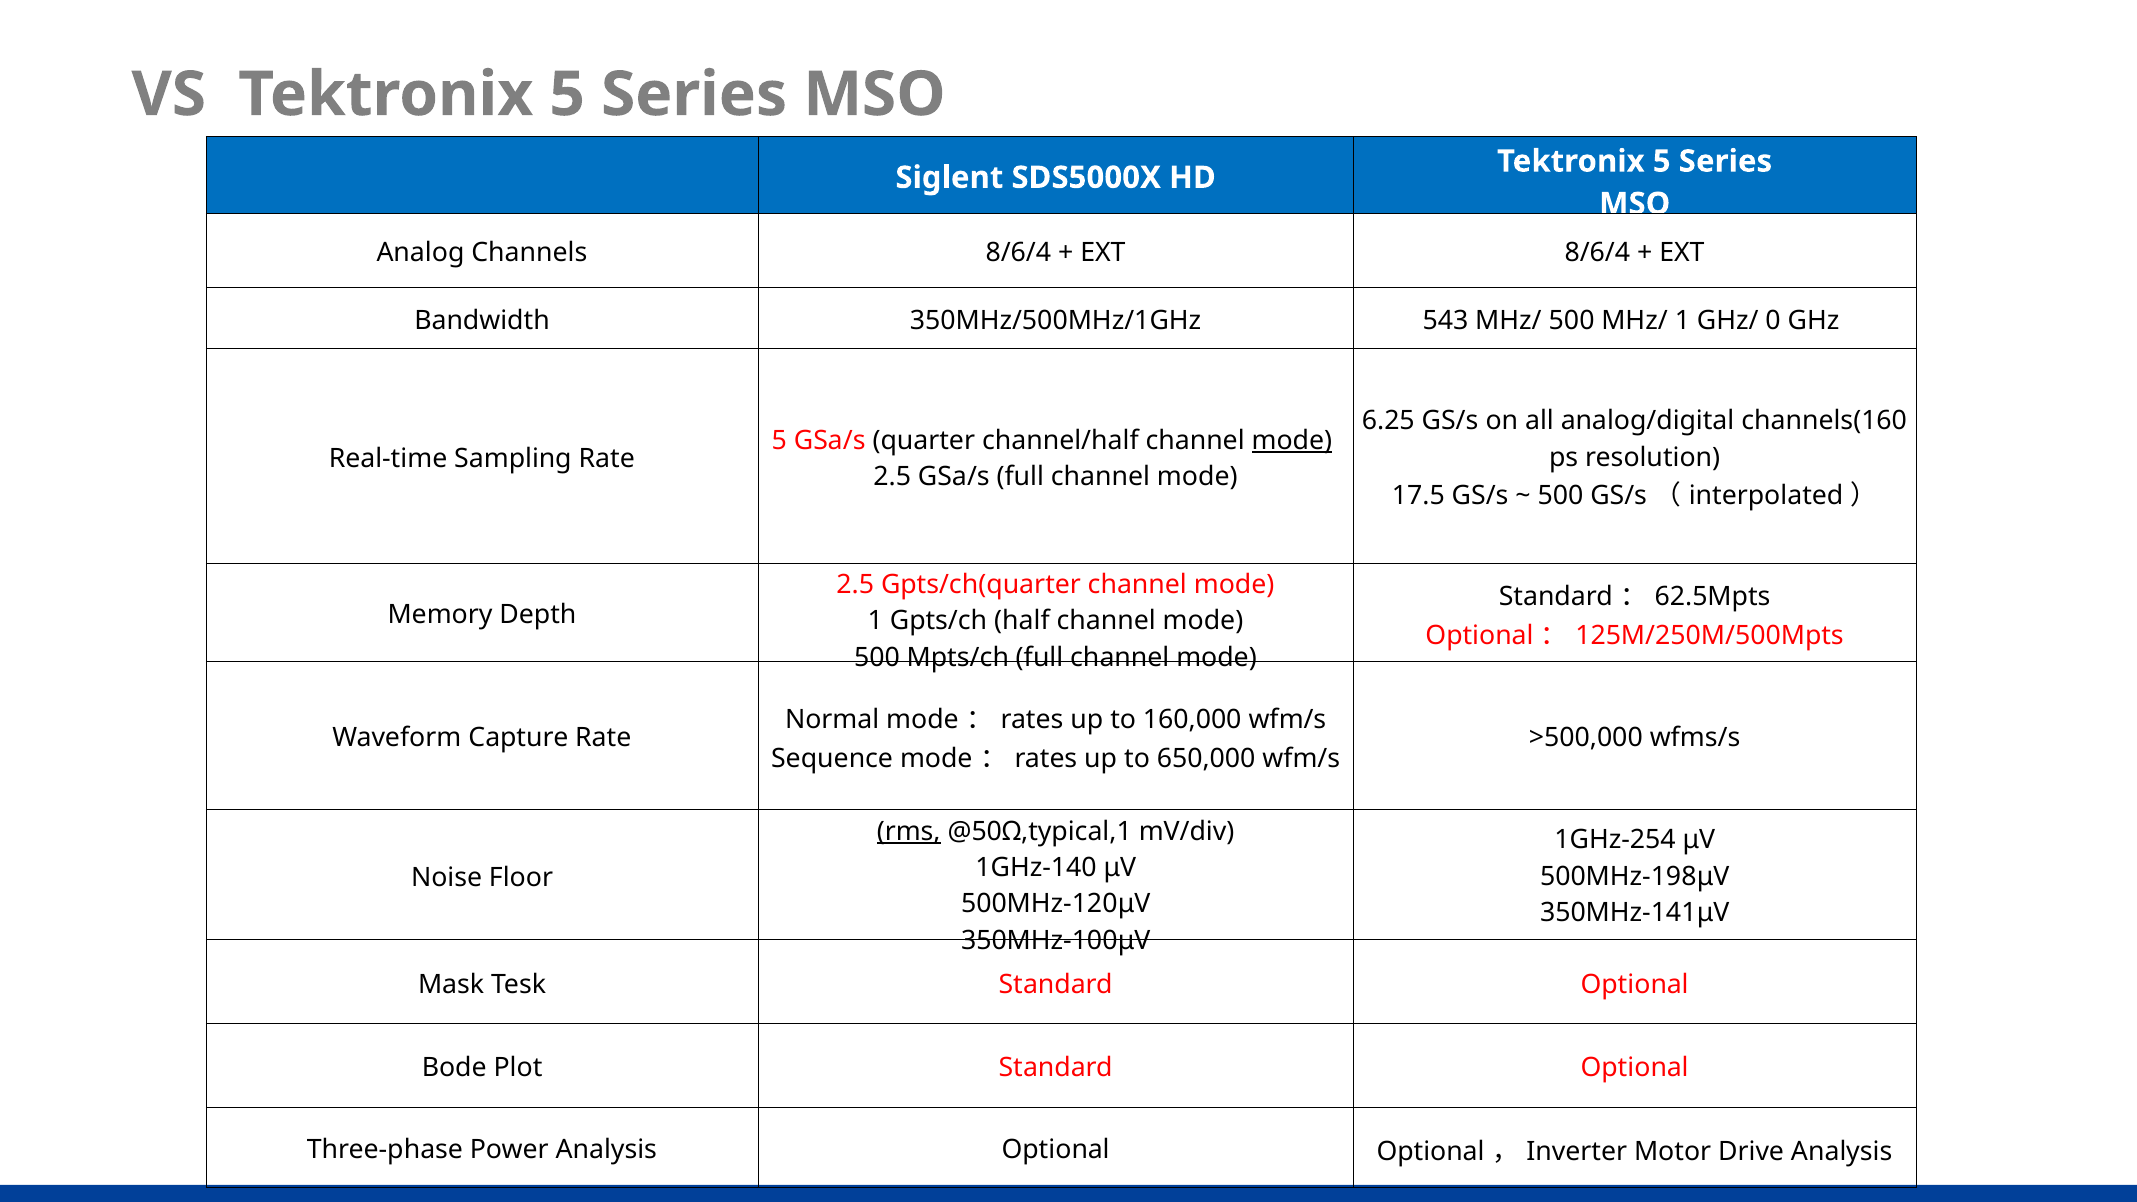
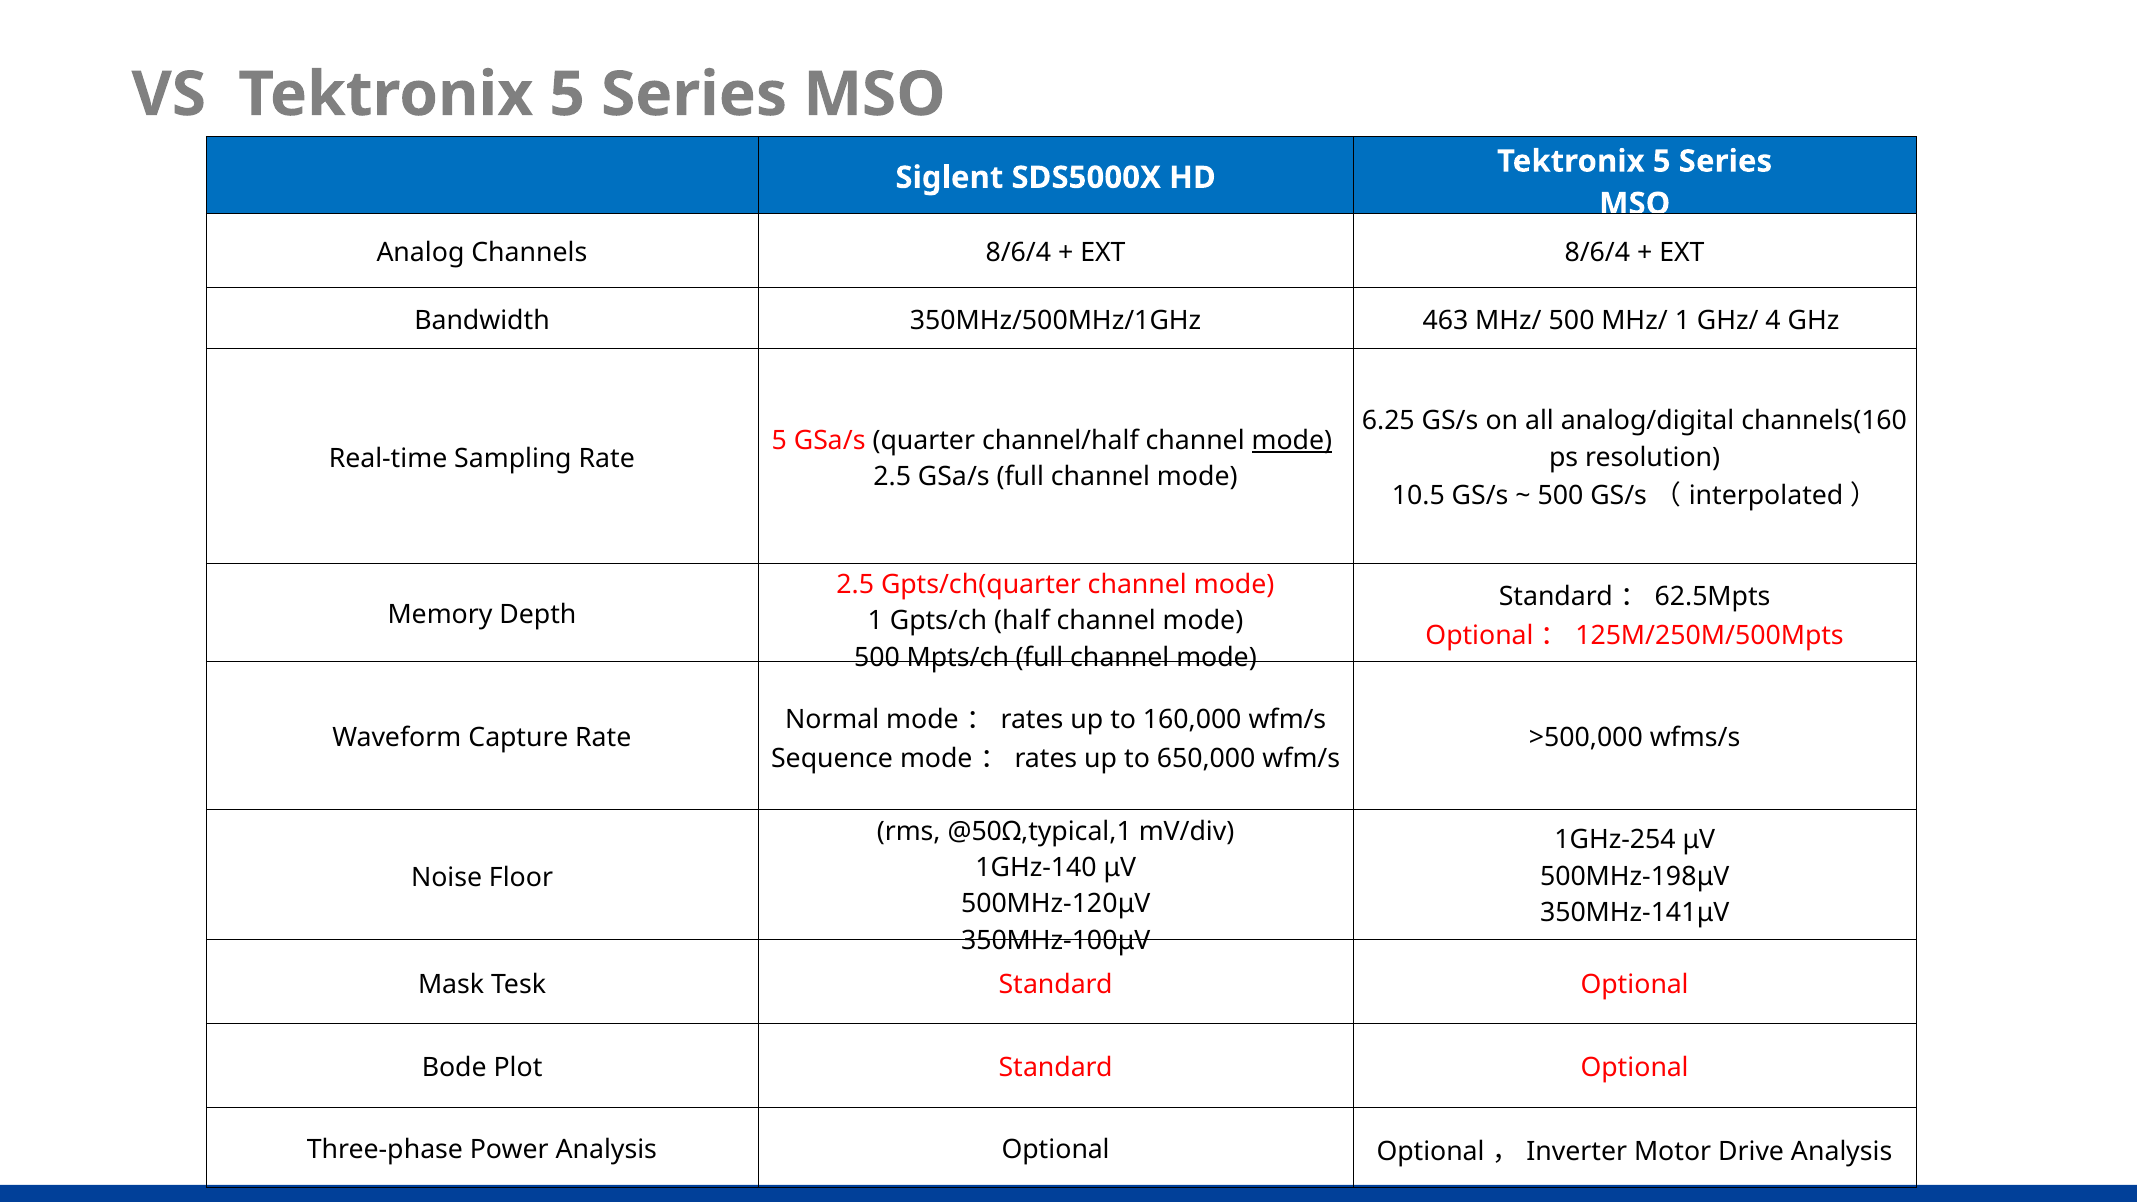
543: 543 -> 463
0: 0 -> 4
17.5: 17.5 -> 10.5
rms underline: present -> none
